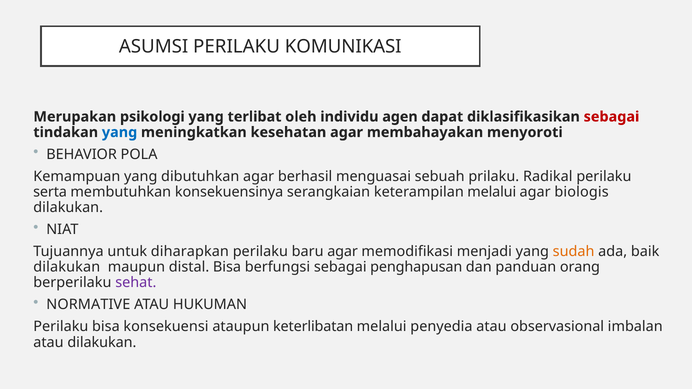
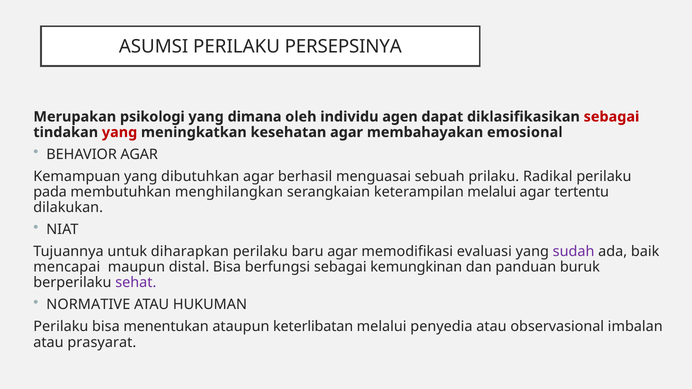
KOMUNIKASI: KOMUNIKASI -> PERSEPSINYA
terlibat: terlibat -> dimana
yang at (120, 132) colour: blue -> red
menyoroti: menyoroti -> emosional
BEHAVIOR POLA: POLA -> AGAR
serta: serta -> pada
konsekuensinya: konsekuensinya -> menghilangkan
biologis: biologis -> tertentu
menjadi: menjadi -> evaluasi
sudah colour: orange -> purple
dilakukan at (67, 267): dilakukan -> mencapai
penghapusan: penghapusan -> kemungkinan
orang: orang -> buruk
konsekuensi: konsekuensi -> menentukan
atau dilakukan: dilakukan -> prasyarat
